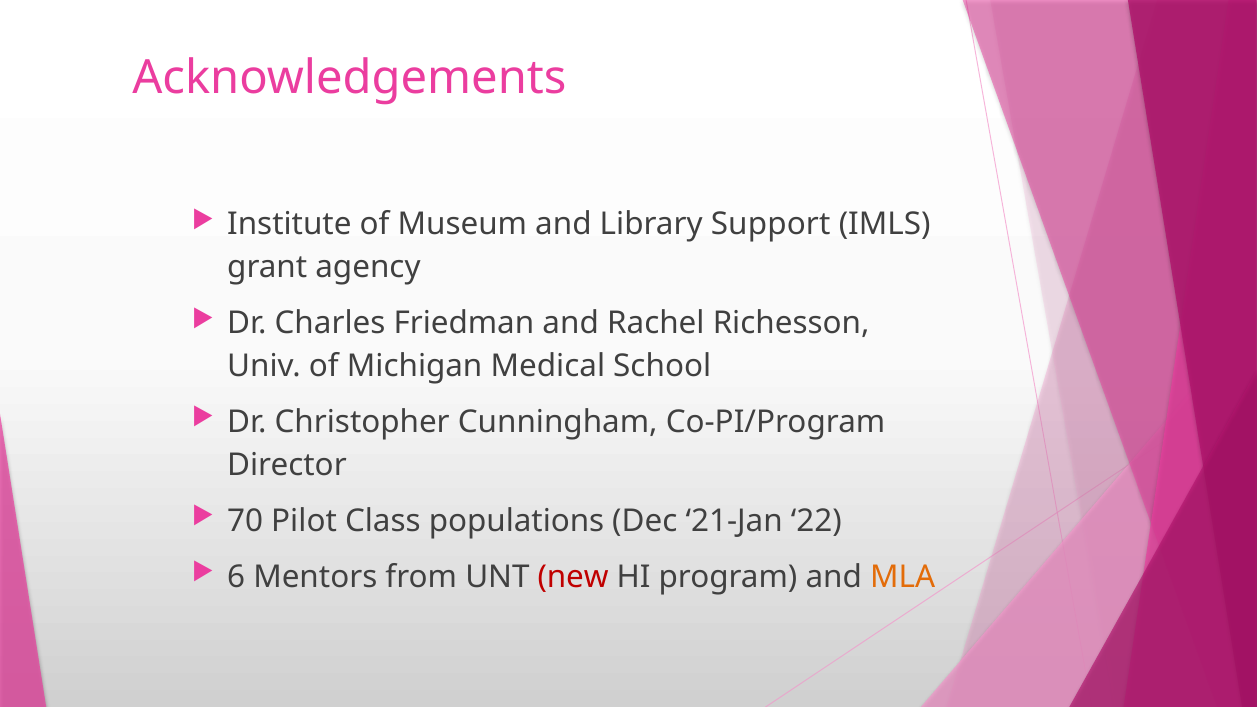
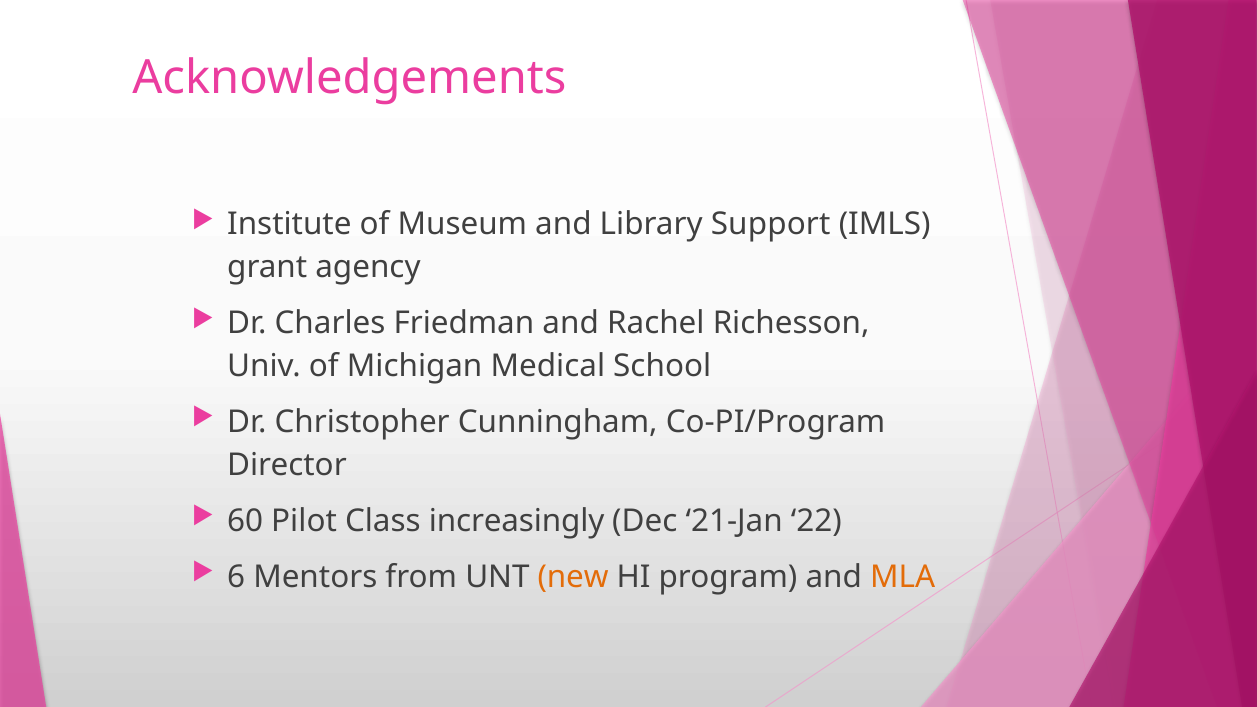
70: 70 -> 60
populations: populations -> increasingly
new colour: red -> orange
